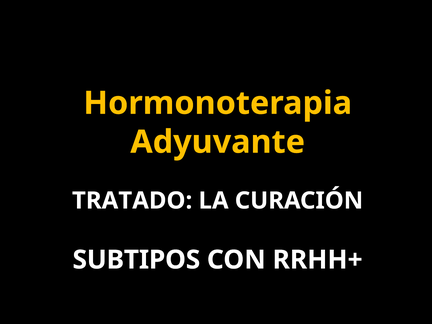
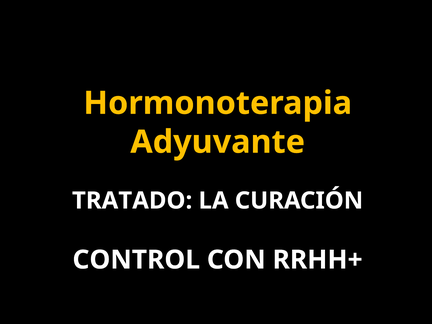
SUBTIPOS: SUBTIPOS -> CONTROL
